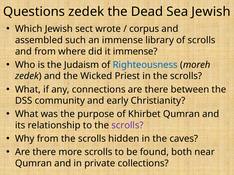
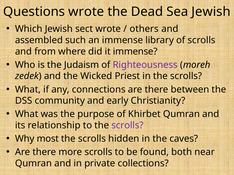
Questions zedek: zedek -> wrote
corpus: corpus -> others
Righteousness colour: blue -> purple
Why from: from -> most
